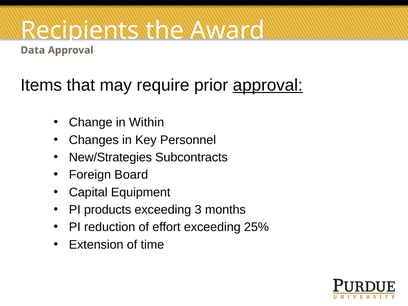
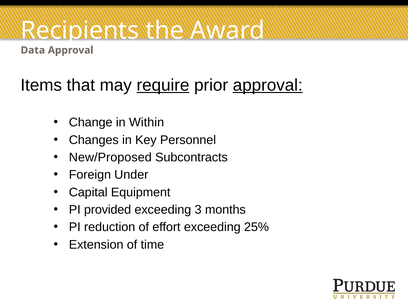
require underline: none -> present
New/Strategies: New/Strategies -> New/Proposed
Board: Board -> Under
products: products -> provided
